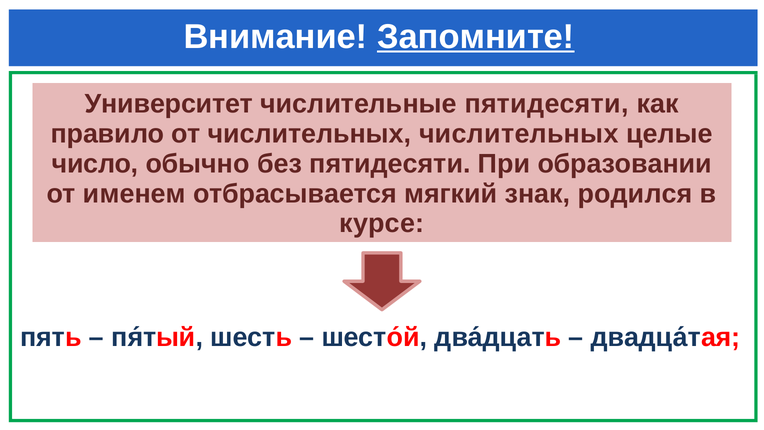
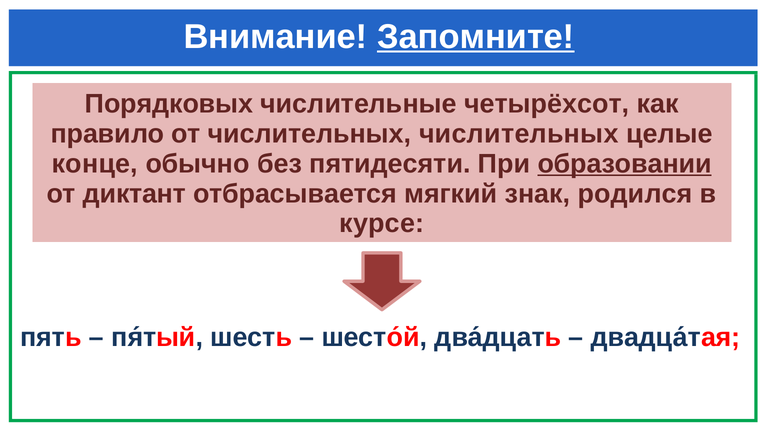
Университет: Университет -> Порядковых
числительные пятидесяти: пятидесяти -> четырёхсот
число: число -> конце
образовании underline: none -> present
именем: именем -> диктант
